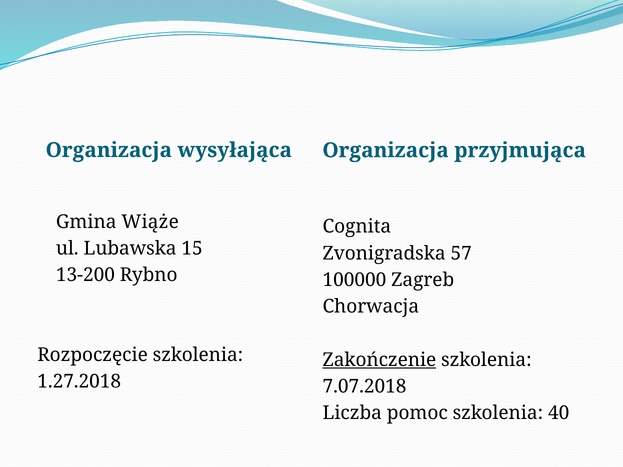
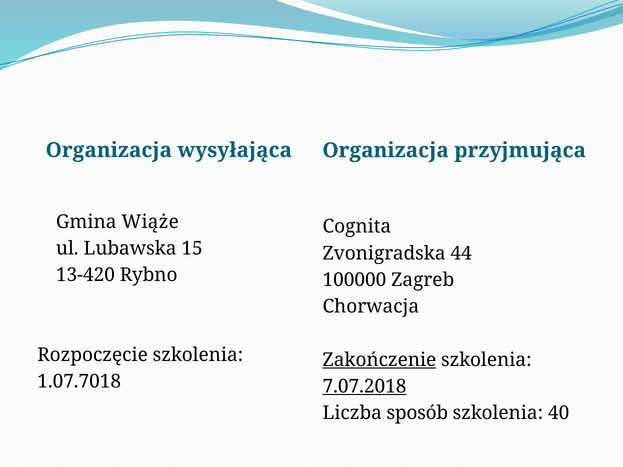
57: 57 -> 44
13-200: 13-200 -> 13-420
1.27.2018: 1.27.2018 -> 1.07.7018
7.07.2018 underline: none -> present
pomoc: pomoc -> sposób
